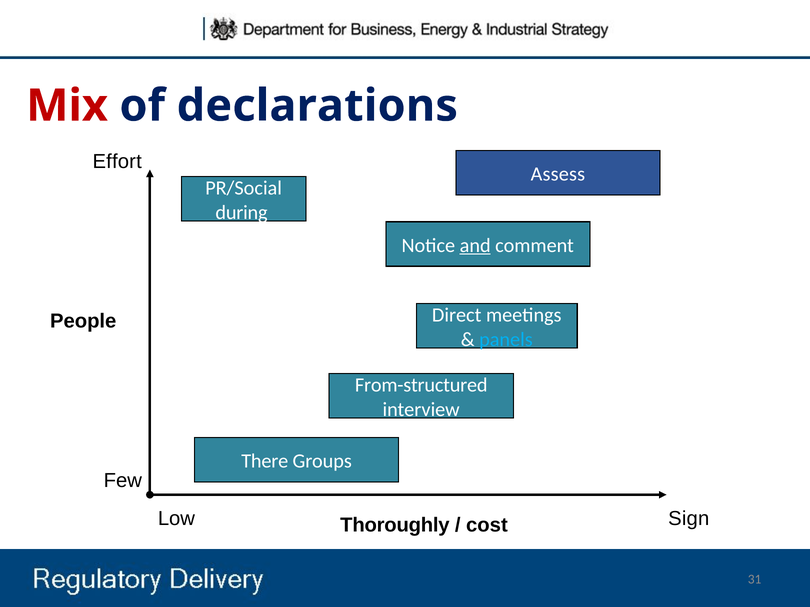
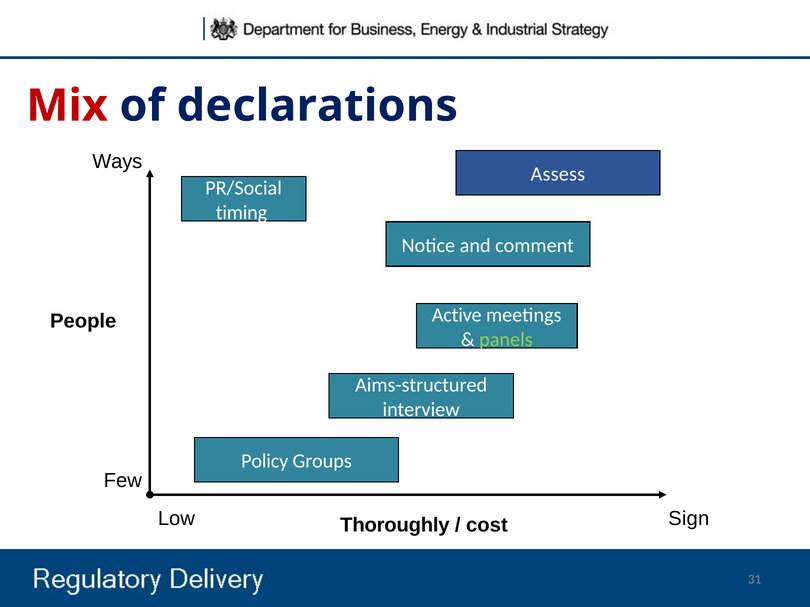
Effort: Effort -> Ways
during: during -> timing
and underline: present -> none
Direct: Direct -> Active
panels colour: light blue -> light green
From-structured: From-structured -> Aims-structured
There: There -> Policy
